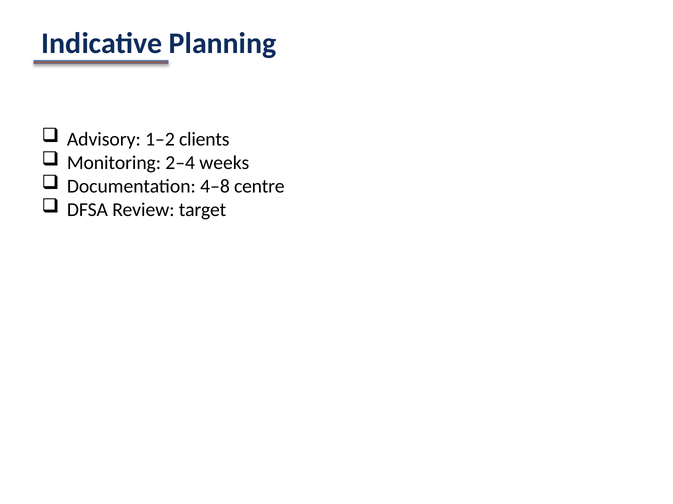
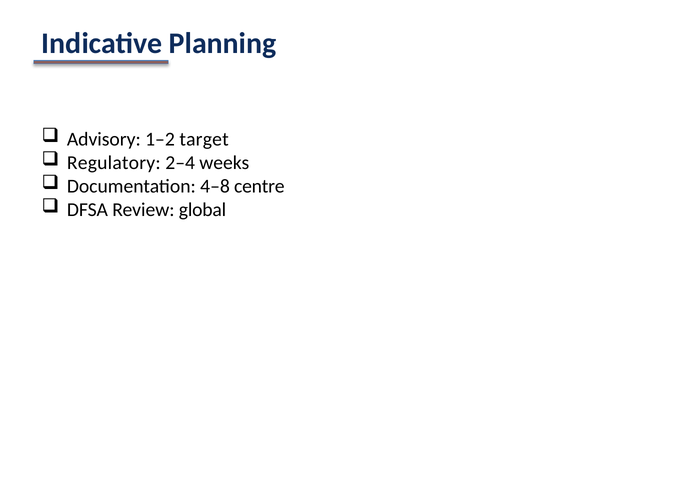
clients: clients -> target
Monitoring: Monitoring -> Regulatory
target: target -> global
